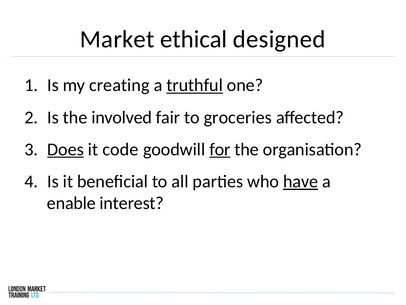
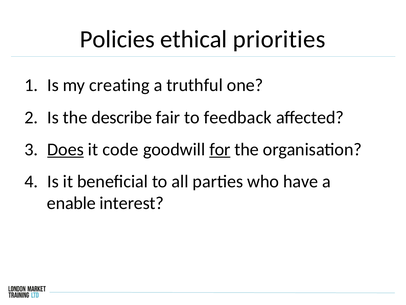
Market: Market -> Policies
designed: designed -> priorities
truthful underline: present -> none
involved: involved -> describe
groceries: groceries -> feedback
have underline: present -> none
